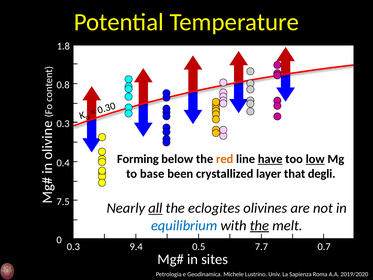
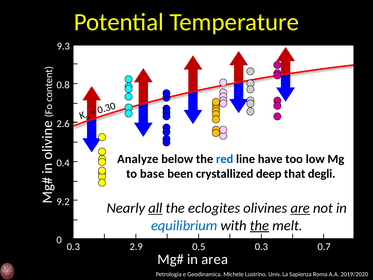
1.8: 1.8 -> 9.3
0.3 at (63, 124): 0.3 -> 2.6
Forming: Forming -> Analyze
red colour: orange -> blue
have underline: present -> none
low underline: present -> none
layer: layer -> deep
7.5: 7.5 -> 9.2
are underline: none -> present
9.4: 9.4 -> 2.9
0.5 7.7: 7.7 -> 0.3
sites: sites -> area
